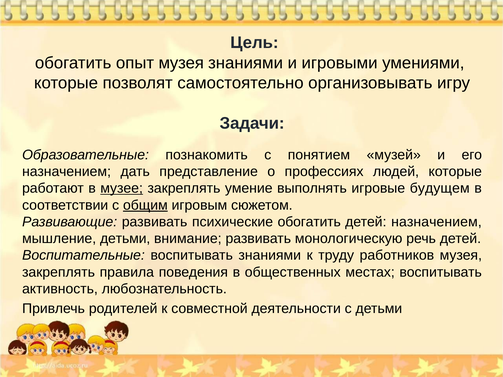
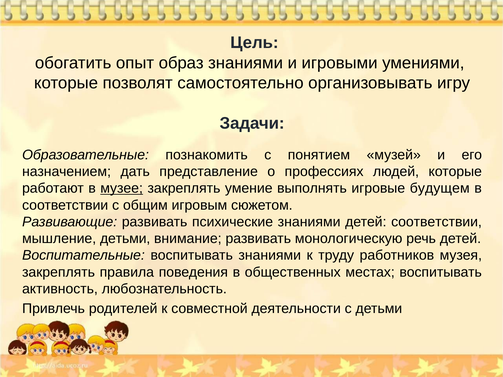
опыт музея: музея -> образ
общим underline: present -> none
психические обогатить: обогатить -> знаниями
детей назначением: назначением -> соответствии
